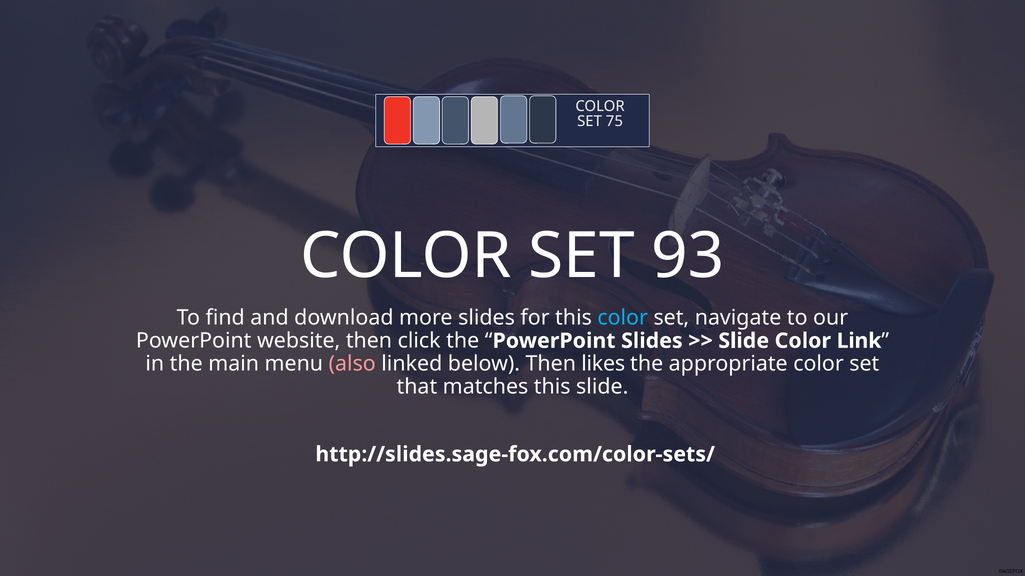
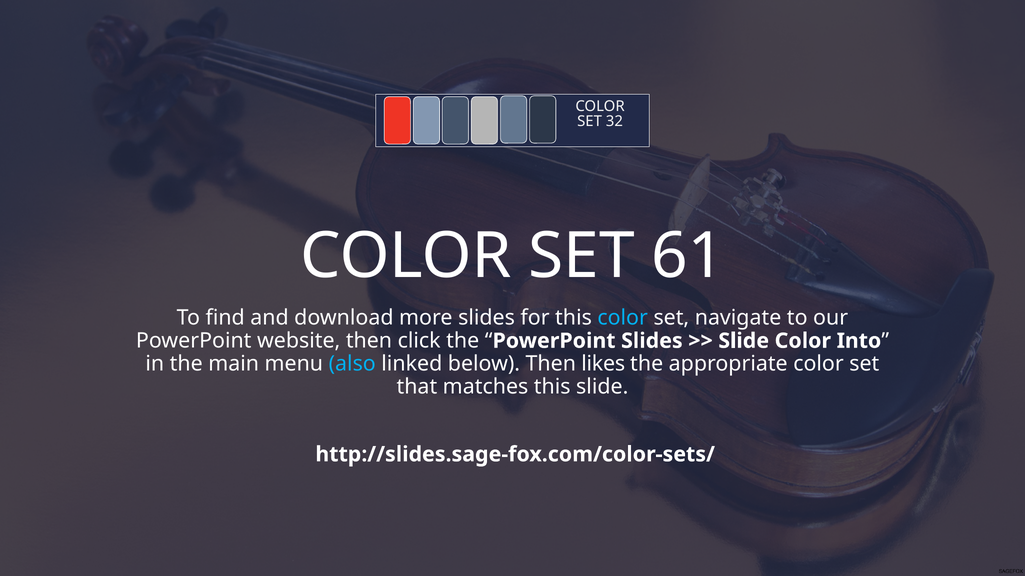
75: 75 -> 32
93: 93 -> 61
Link: Link -> Into
also colour: pink -> light blue
